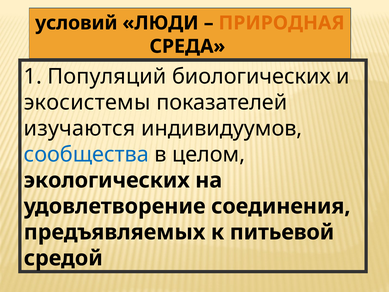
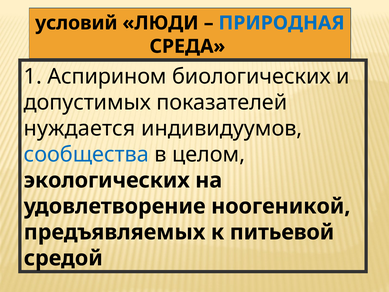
ПРИРОДНАЯ colour: orange -> blue
Популяций: Популяций -> Аспирином
экосистемы: экосистемы -> допустимых
изучаются: изучаются -> нуждается
соединения: соединения -> ноогеникой
